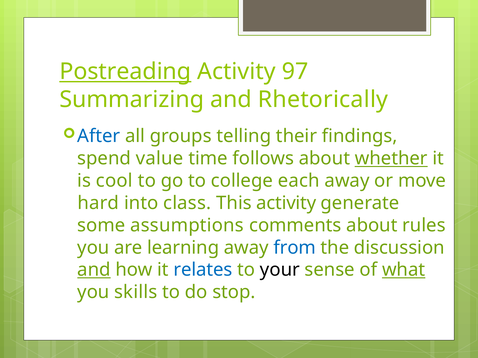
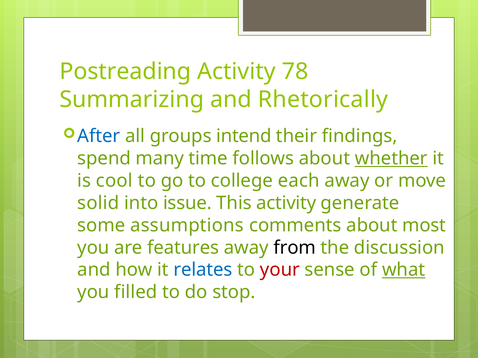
Postreading underline: present -> none
97: 97 -> 78
telling: telling -> intend
value: value -> many
hard: hard -> solid
class: class -> issue
rules: rules -> most
learning: learning -> features
from colour: blue -> black
and at (94, 270) underline: present -> none
your colour: black -> red
skills: skills -> filled
